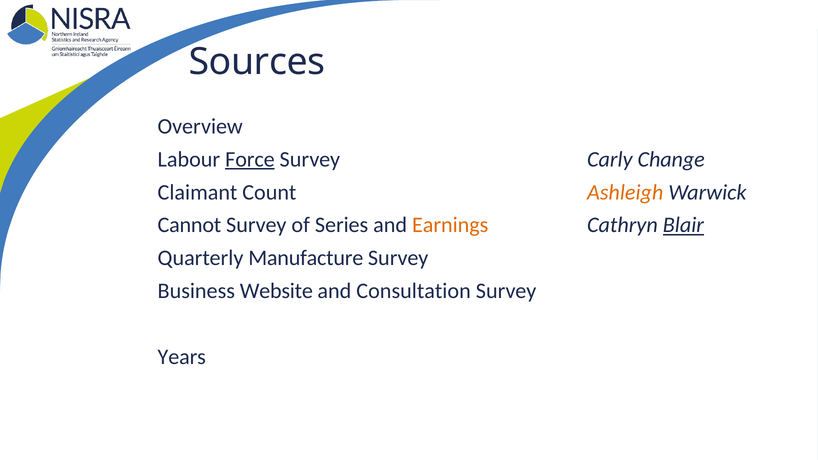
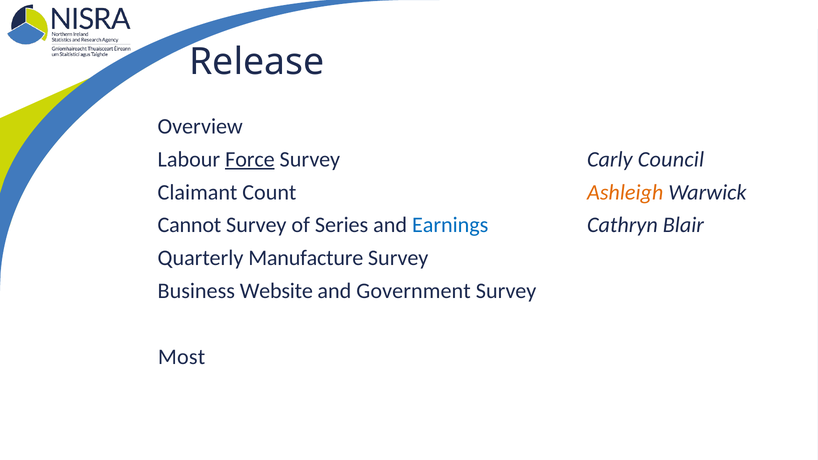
Sources: Sources -> Release
Change: Change -> Council
Earnings colour: orange -> blue
Blair underline: present -> none
Consultation: Consultation -> Government
Years: Years -> Most
